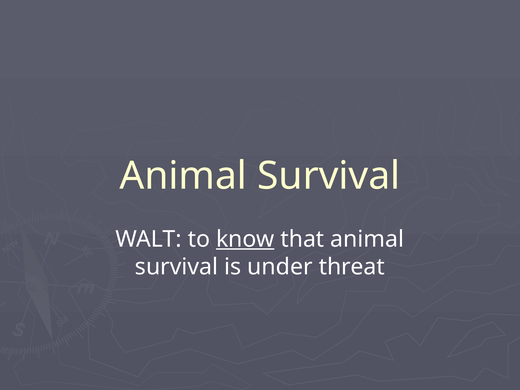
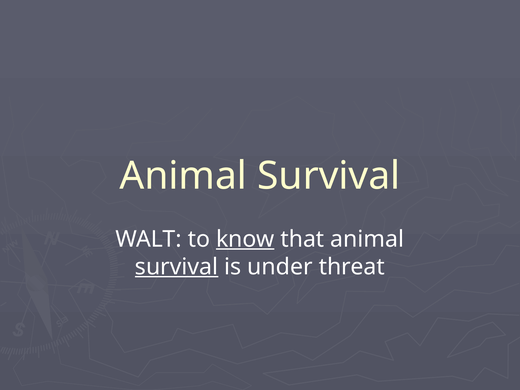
survival at (177, 267) underline: none -> present
